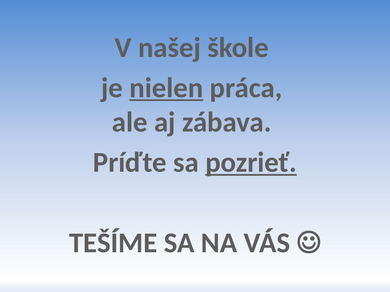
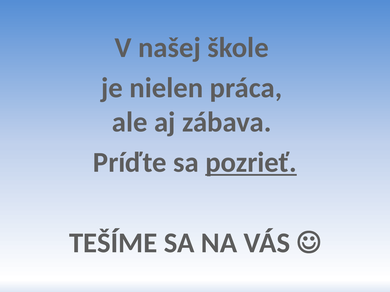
nielen underline: present -> none
